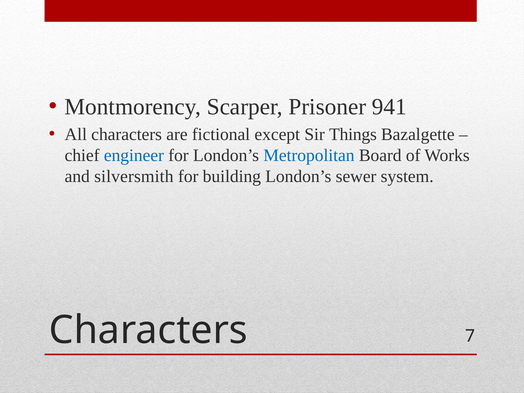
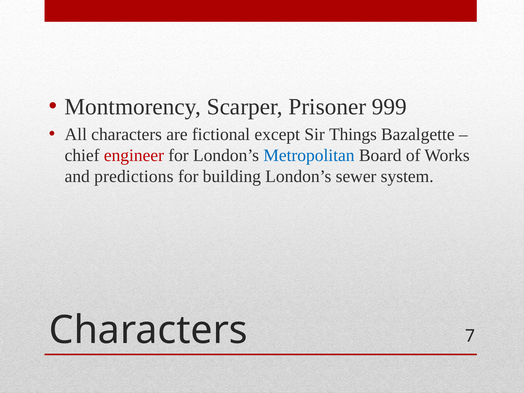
941: 941 -> 999
engineer colour: blue -> red
silversmith: silversmith -> predictions
